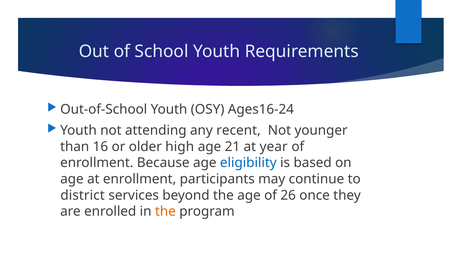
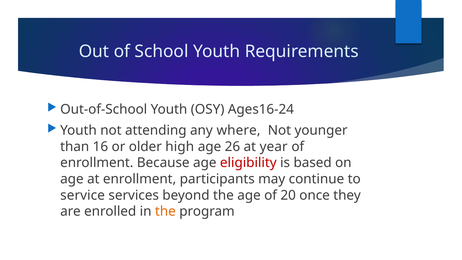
recent: recent -> where
21: 21 -> 26
eligibility colour: blue -> red
district: district -> service
26: 26 -> 20
